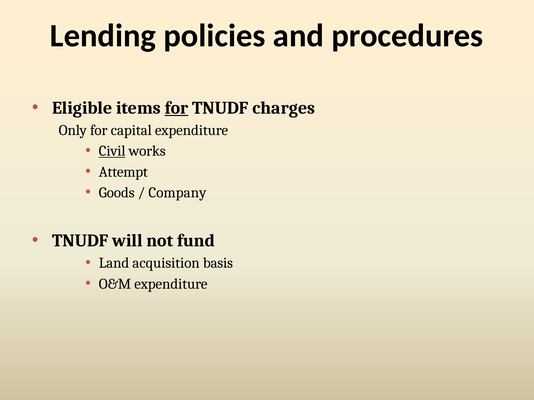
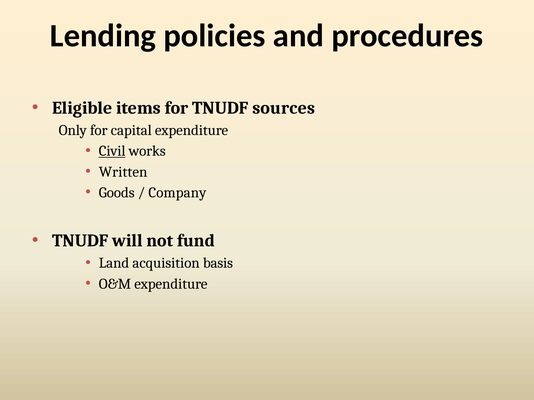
for at (176, 108) underline: present -> none
charges: charges -> sources
Attempt: Attempt -> Written
